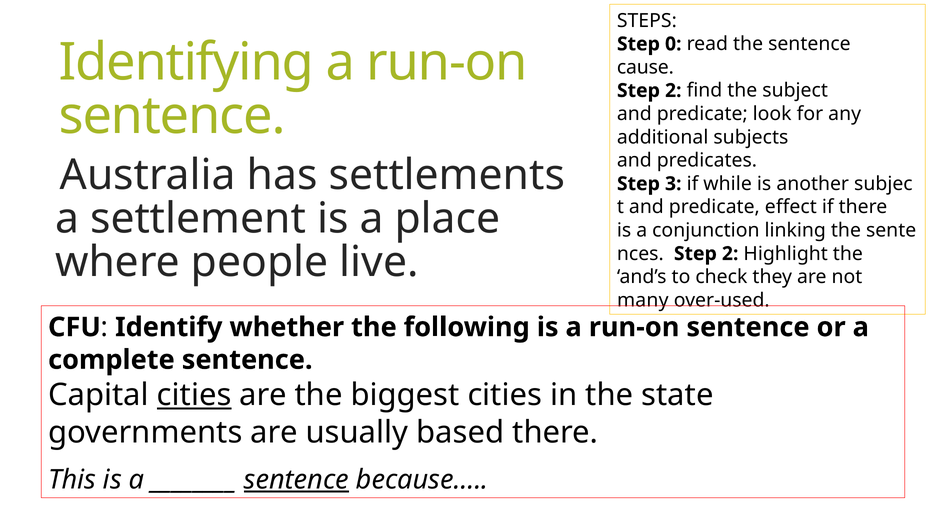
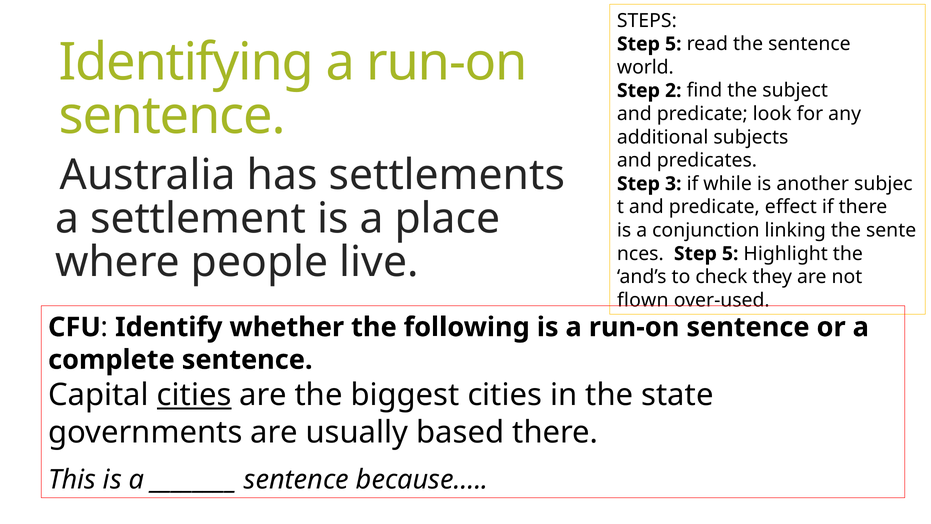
0 at (673, 44): 0 -> 5
cause: cause -> world
2 at (730, 254): 2 -> 5
many: many -> flown
sentence at (296, 480) underline: present -> none
